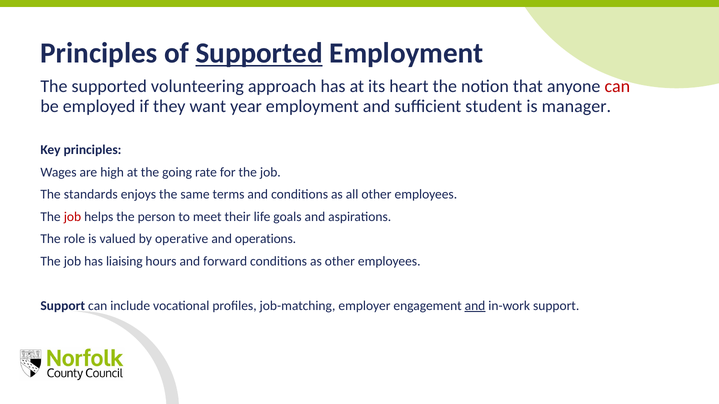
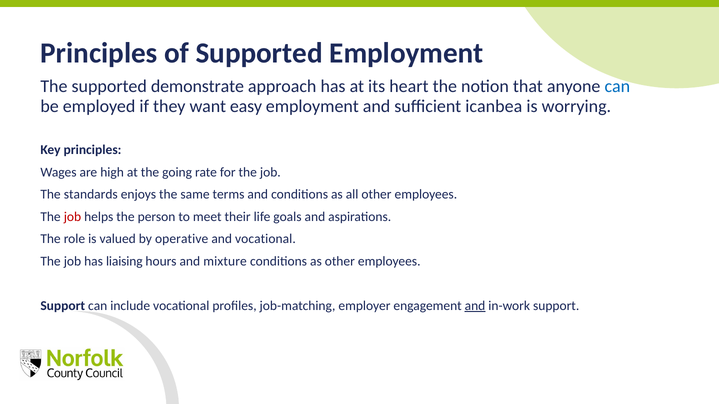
Supported at (259, 53) underline: present -> none
volunteering: volunteering -> demonstrate
can at (617, 87) colour: red -> blue
year: year -> easy
student: student -> icanbea
manager: manager -> worrying
and operations: operations -> vocational
forward: forward -> mixture
